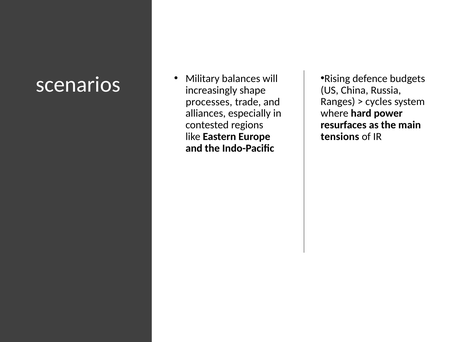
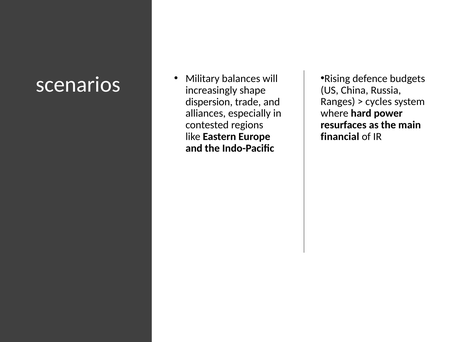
processes: processes -> dispersion
tensions: tensions -> financial
